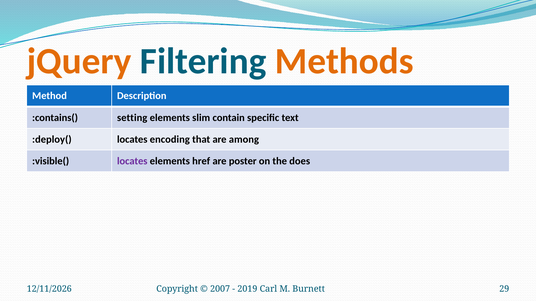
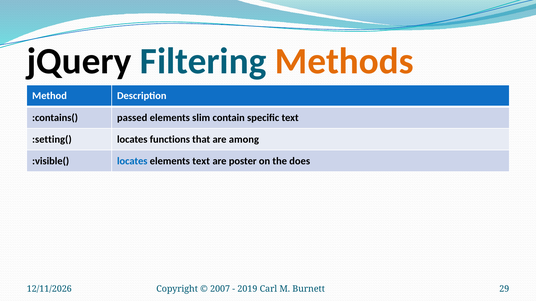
jQuery colour: orange -> black
setting: setting -> passed
:deploy(: :deploy( -> :setting(
encoding: encoding -> functions
locates at (132, 161) colour: purple -> blue
elements href: href -> text
